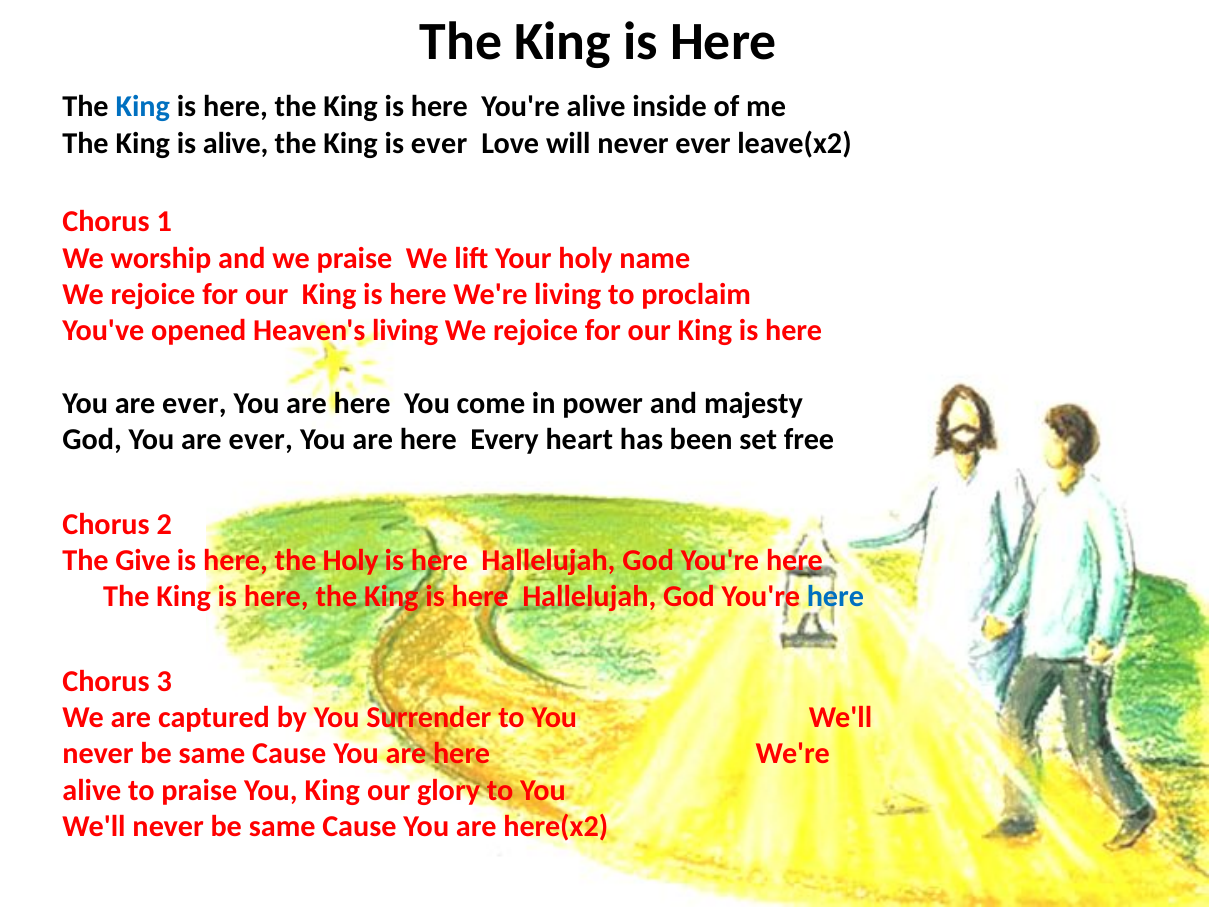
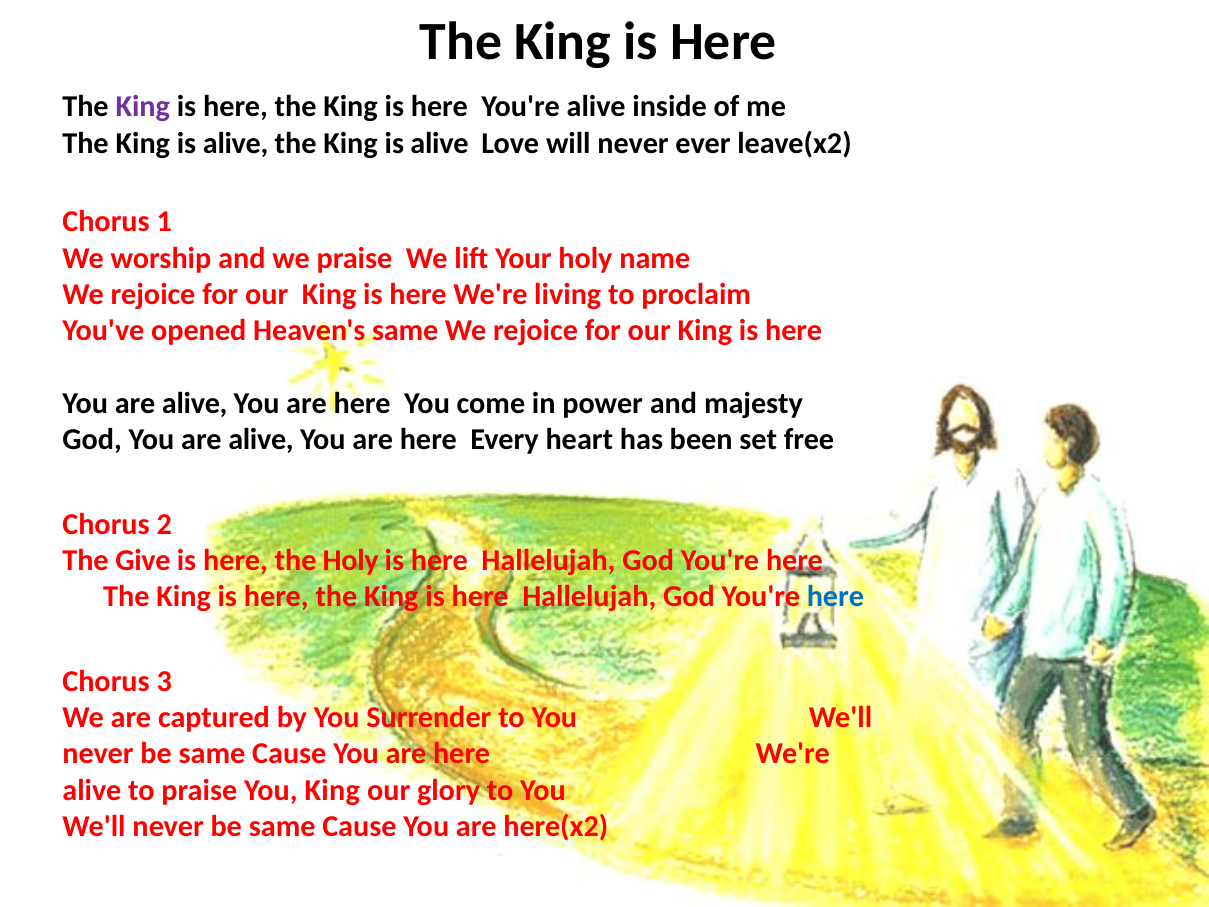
King at (143, 107) colour: blue -> purple
ever at (439, 143): ever -> alive
Heaven's living: living -> same
ever at (194, 403): ever -> alive
God You are ever: ever -> alive
